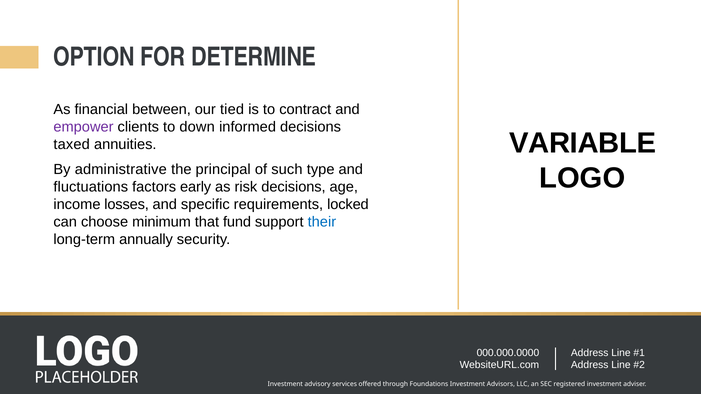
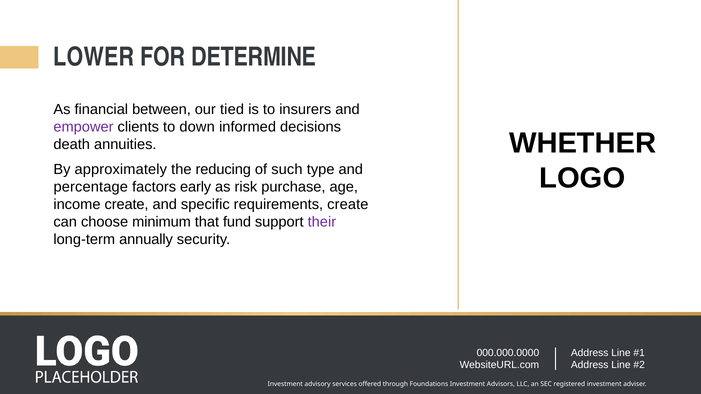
OPTION: OPTION -> LOWER
contract: contract -> insurers
VARIABLE: VARIABLE -> WHETHER
taxed: taxed -> death
administrative: administrative -> approximately
principal: principal -> reducing
fluctuations: fluctuations -> percentage
risk decisions: decisions -> purchase
income losses: losses -> create
requirements locked: locked -> create
their colour: blue -> purple
